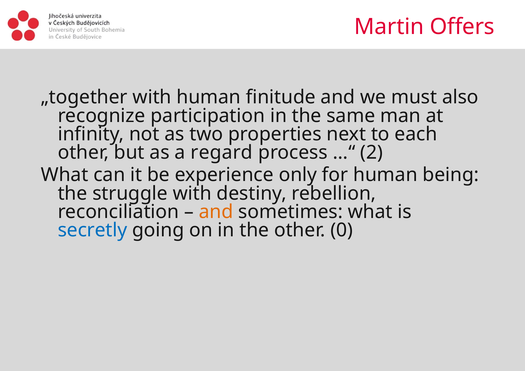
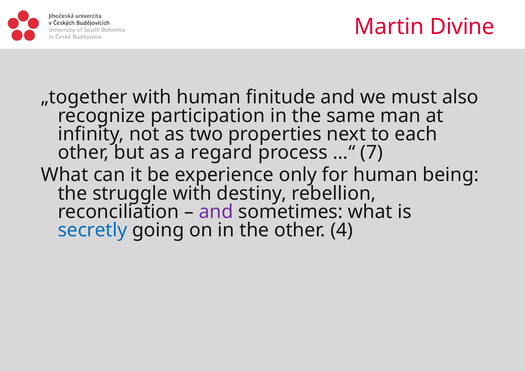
Offers: Offers -> Divine
2: 2 -> 7
and at (216, 212) colour: orange -> purple
0: 0 -> 4
